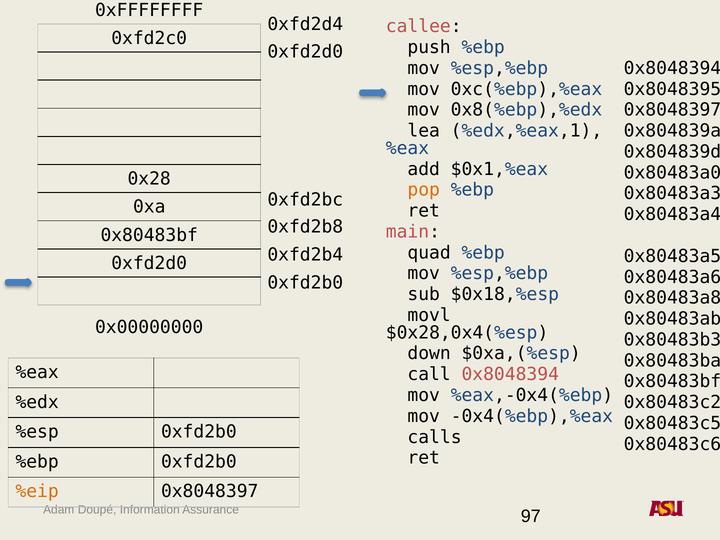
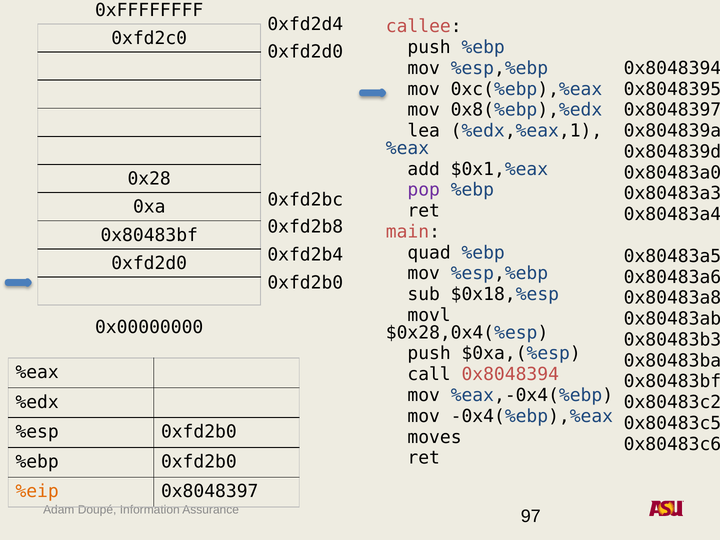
pop colour: orange -> purple
down at (429, 354): down -> push
calls: calls -> moves
